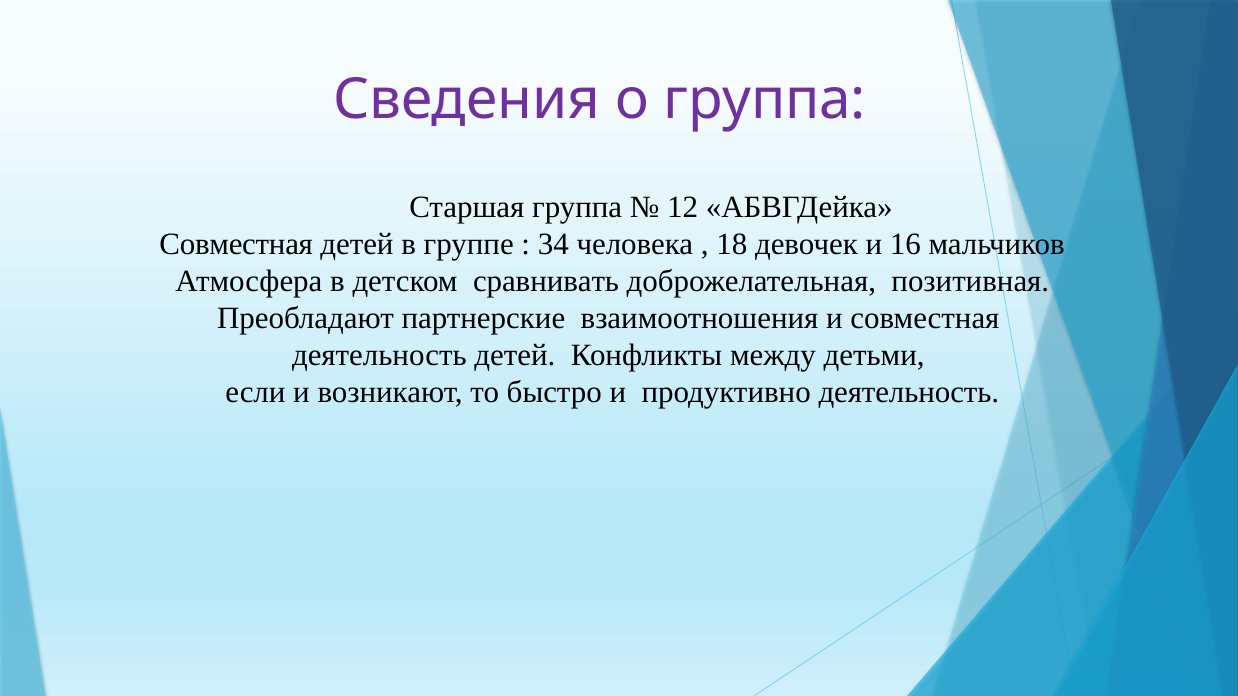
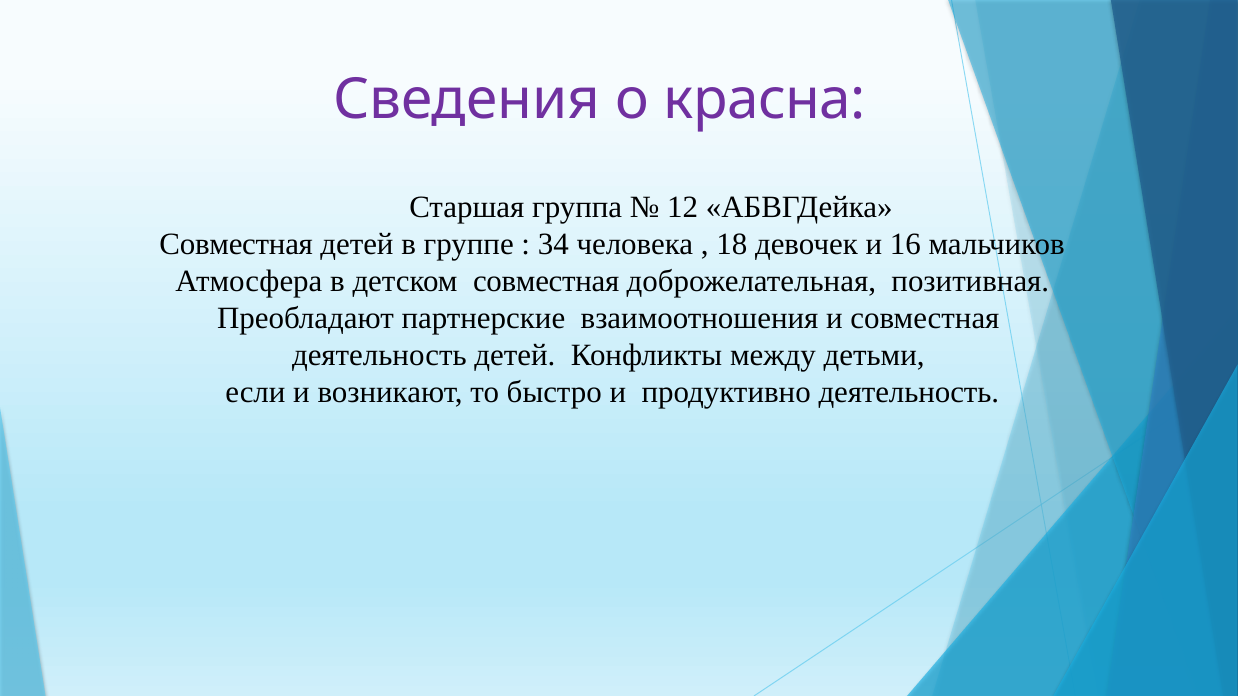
о группа: группа -> красна
детском сравнивать: сравнивать -> совместная
